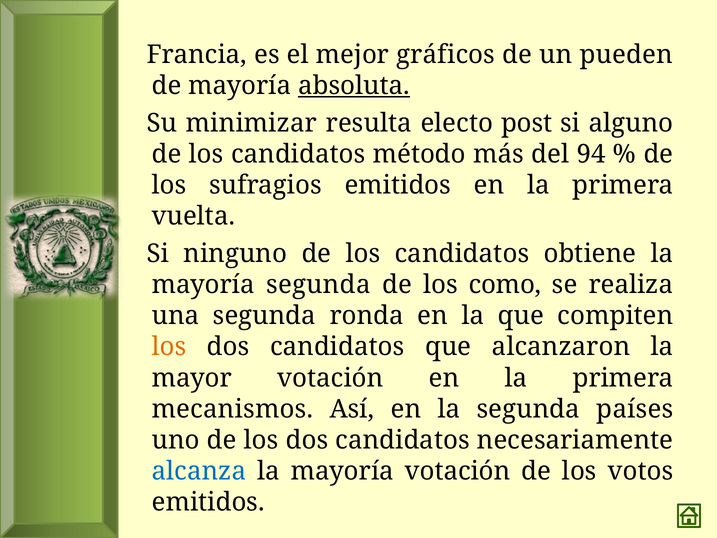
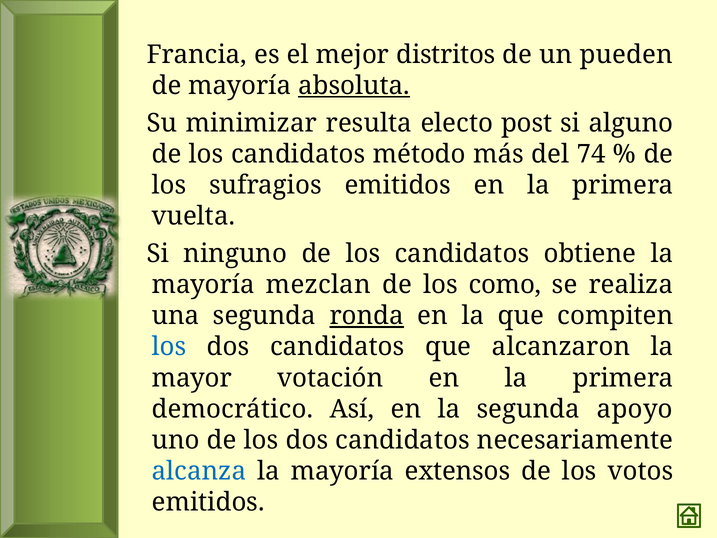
gráficos: gráficos -> distritos
94: 94 -> 74
mayoría segunda: segunda -> mezclan
ronda underline: none -> present
los at (169, 347) colour: orange -> blue
mecanismos: mecanismos -> democrático
países: países -> apoyo
mayoría votación: votación -> extensos
